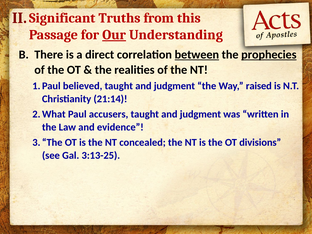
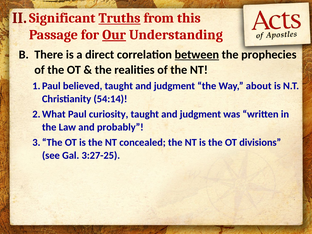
Truths underline: none -> present
prophecies underline: present -> none
raised: raised -> about
21:14: 21:14 -> 54:14
accusers: accusers -> curiosity
evidence: evidence -> probably
3:13-25: 3:13-25 -> 3:27-25
